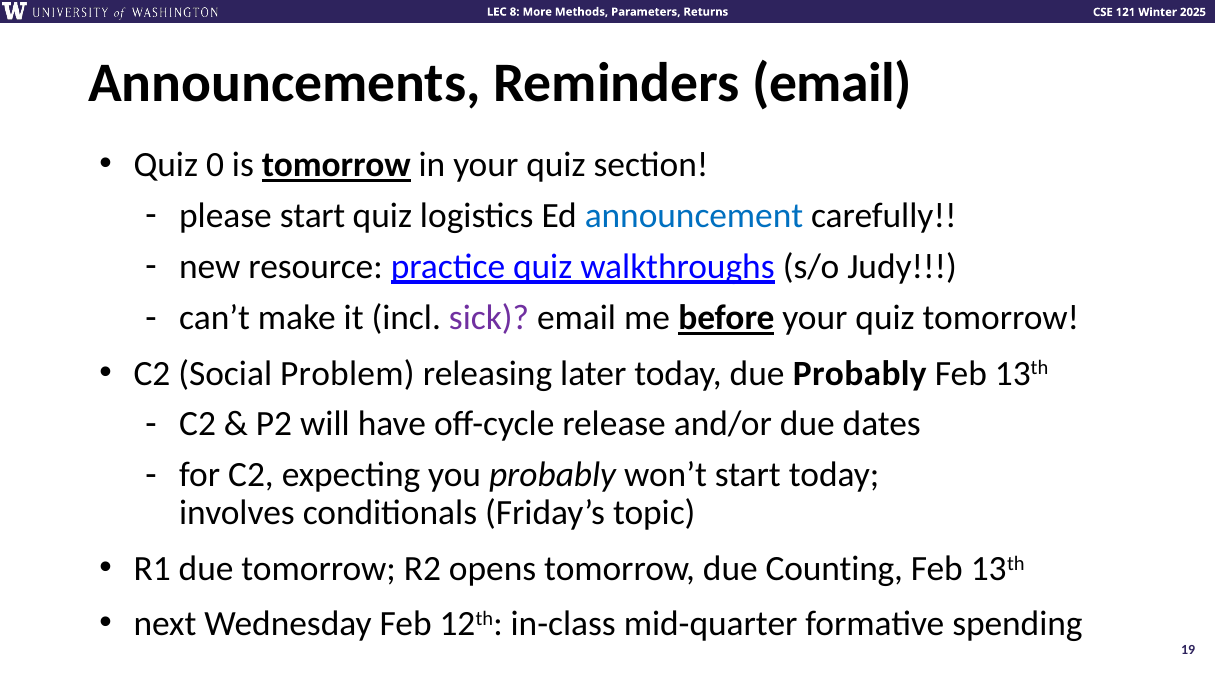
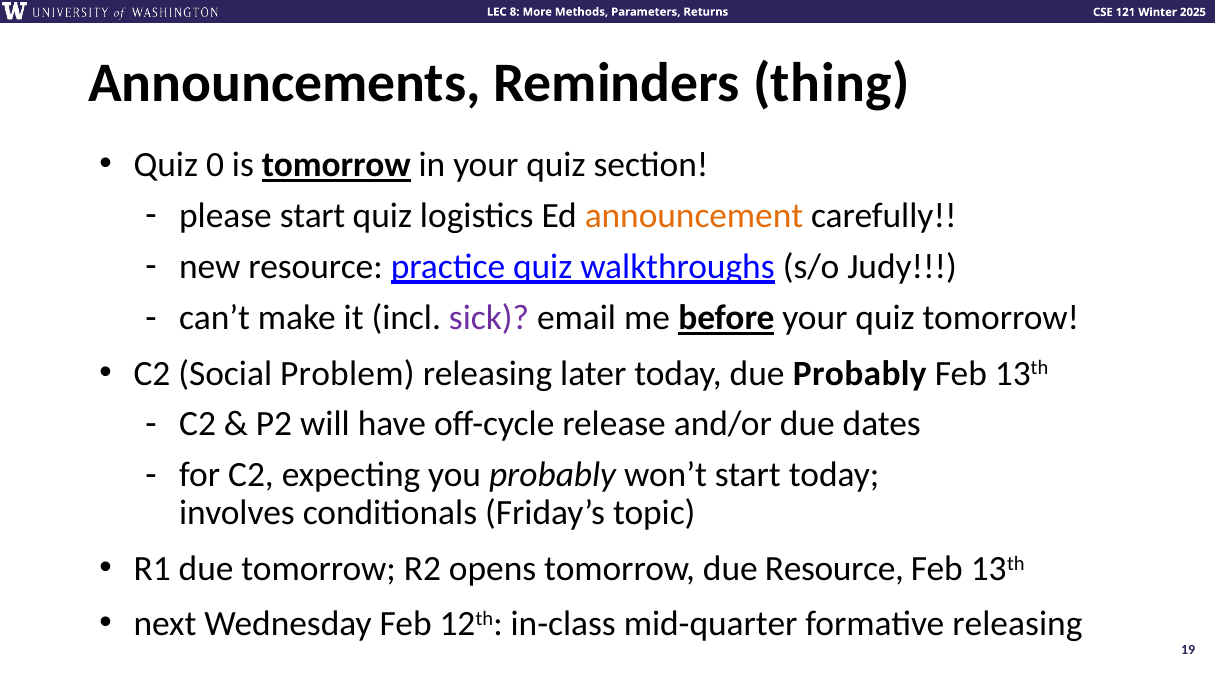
Reminders email: email -> thing
announcement colour: blue -> orange
due Counting: Counting -> Resource
formative spending: spending -> releasing
